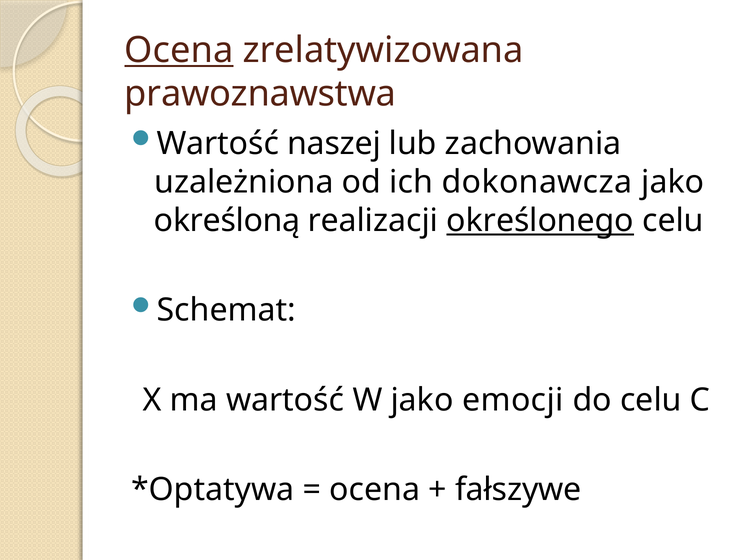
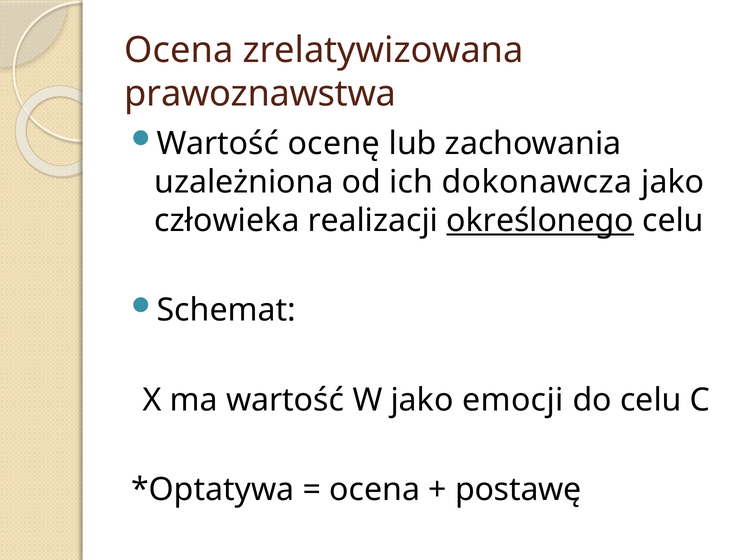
Ocena at (179, 50) underline: present -> none
naszej: naszej -> ocenę
określoną: określoną -> człowieka
fałszywe: fałszywe -> postawę
